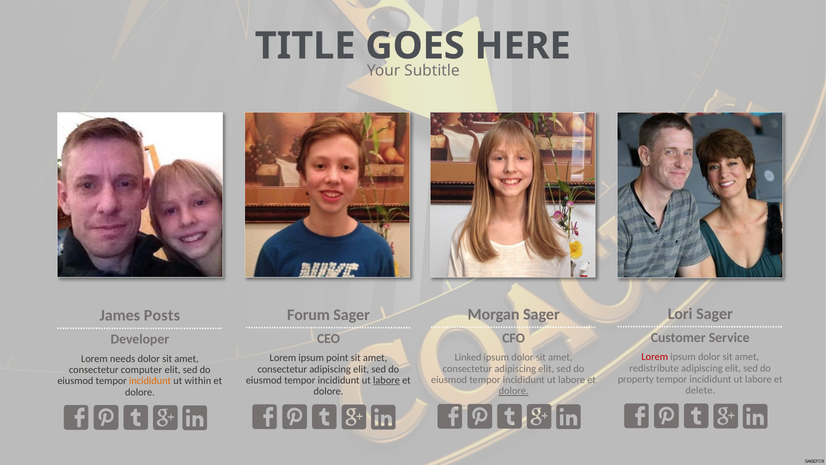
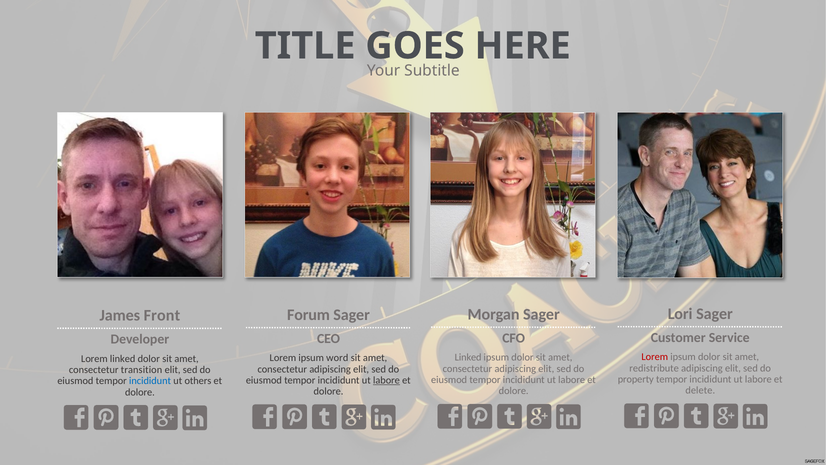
Posts: Posts -> Front
point: point -> word
Lorem needs: needs -> linked
computer: computer -> transition
incididunt at (150, 381) colour: orange -> blue
within: within -> others
dolore at (514, 391) underline: present -> none
